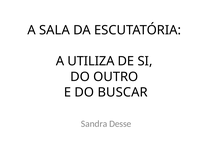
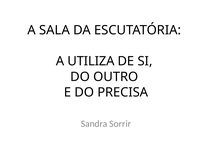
BUSCAR: BUSCAR -> PRECISA
Desse: Desse -> Sorrir
